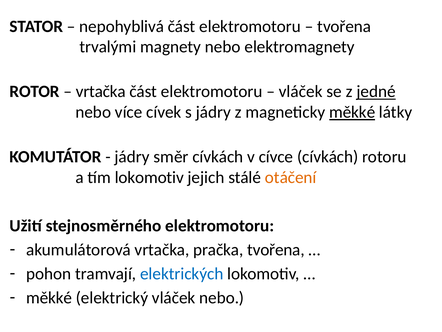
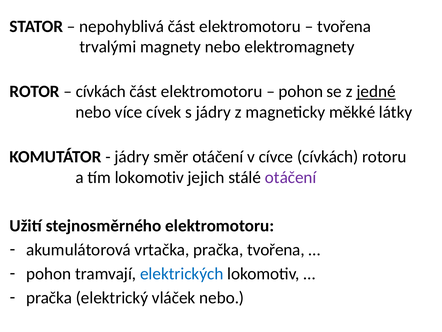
vrtačka at (101, 91): vrtačka -> cívkách
vláček at (301, 91): vláček -> pohon
měkké at (352, 112) underline: present -> none
směr cívkách: cívkách -> otáčení
otáčení at (291, 177) colour: orange -> purple
měkké at (49, 297): měkké -> pračka
